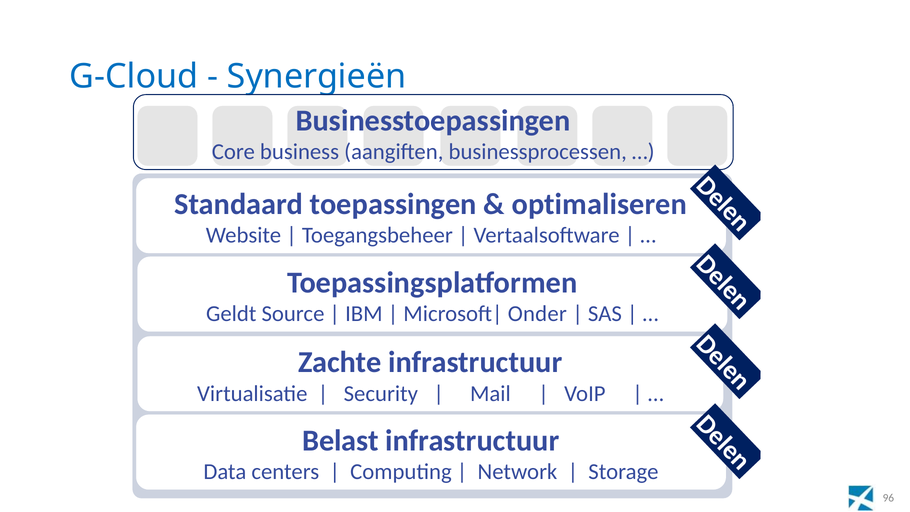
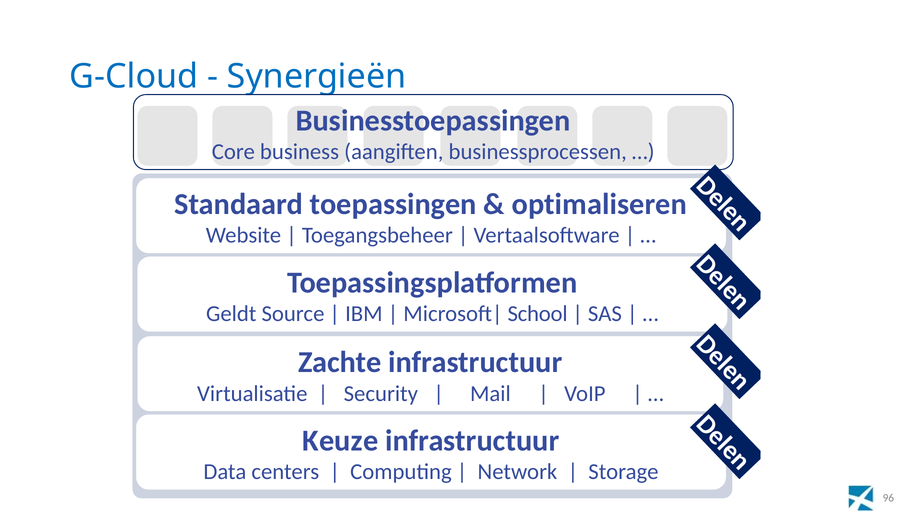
Onder: Onder -> School
Belast: Belast -> Keuze
